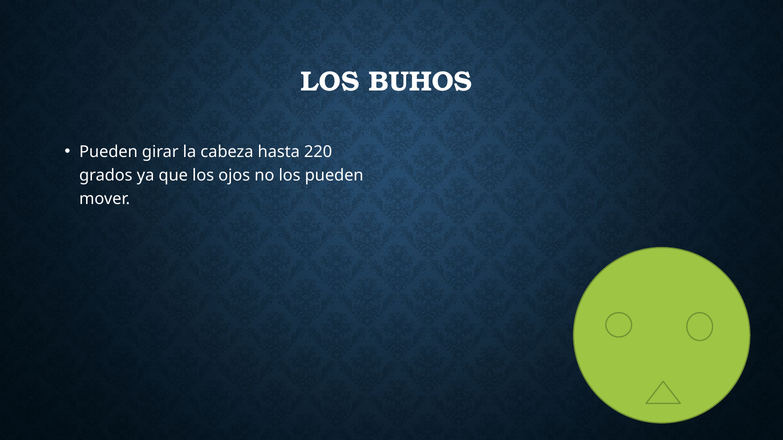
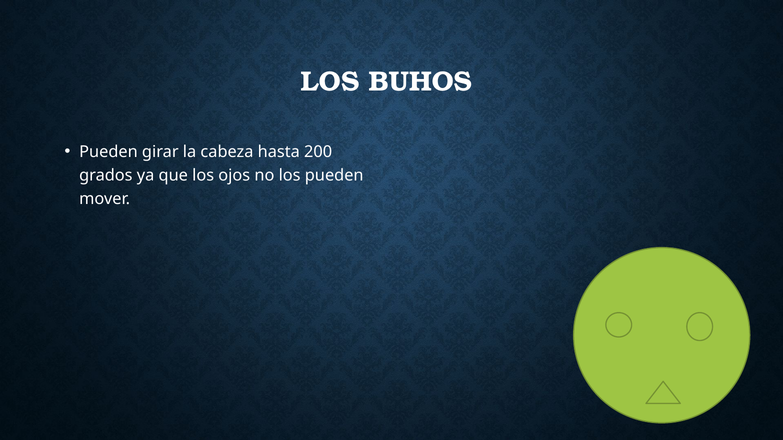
220: 220 -> 200
